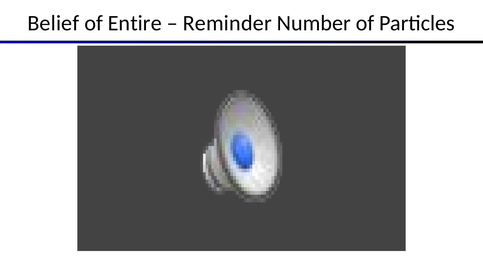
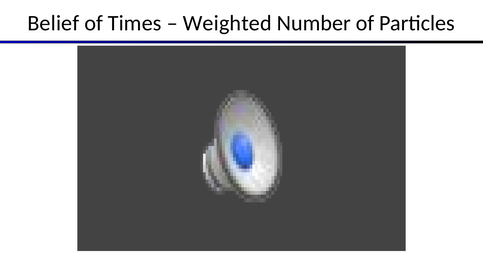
Entire: Entire -> Times
Reminder: Reminder -> Weighted
